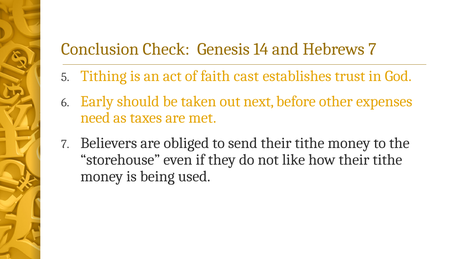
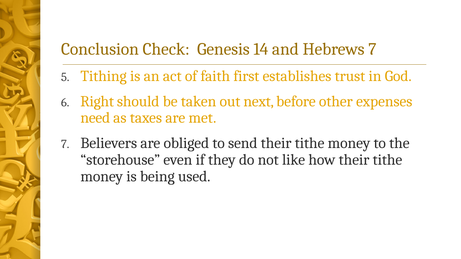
cast: cast -> first
Early: Early -> Right
